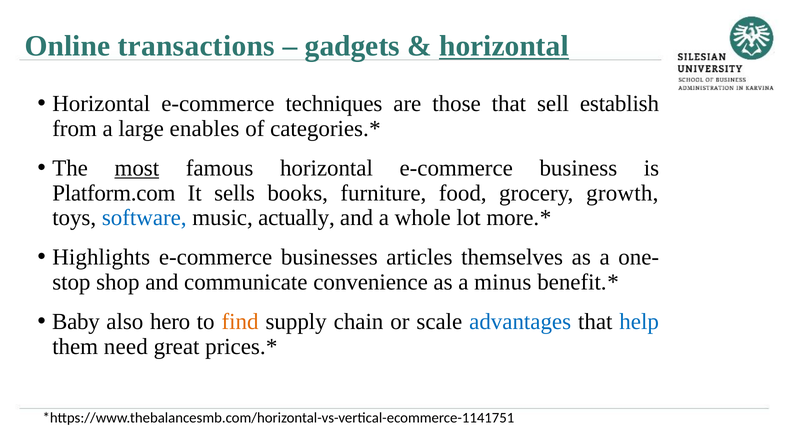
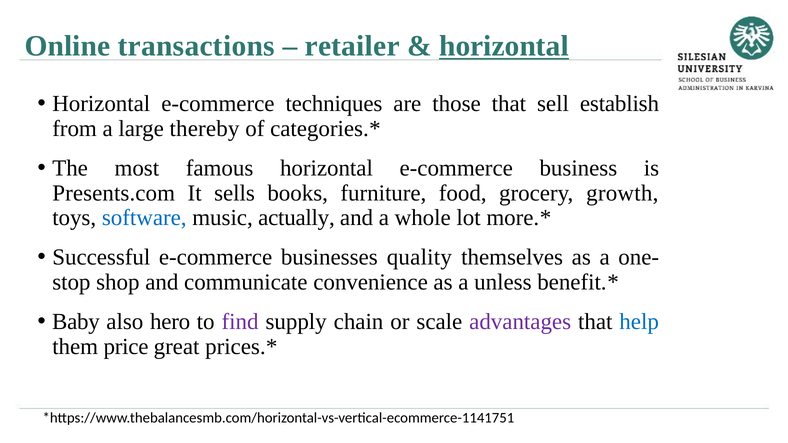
gadgets: gadgets -> retailer
enables: enables -> thereby
most underline: present -> none
Platform.com: Platform.com -> Presents.com
Highlights: Highlights -> Successful
articles: articles -> quality
minus: minus -> unless
find colour: orange -> purple
advantages colour: blue -> purple
need: need -> price
